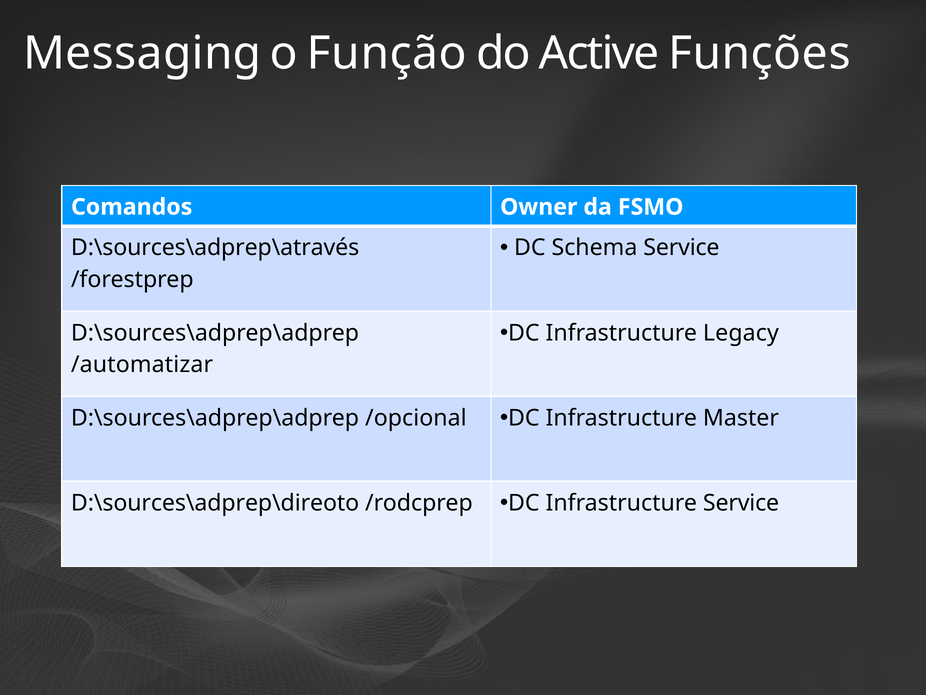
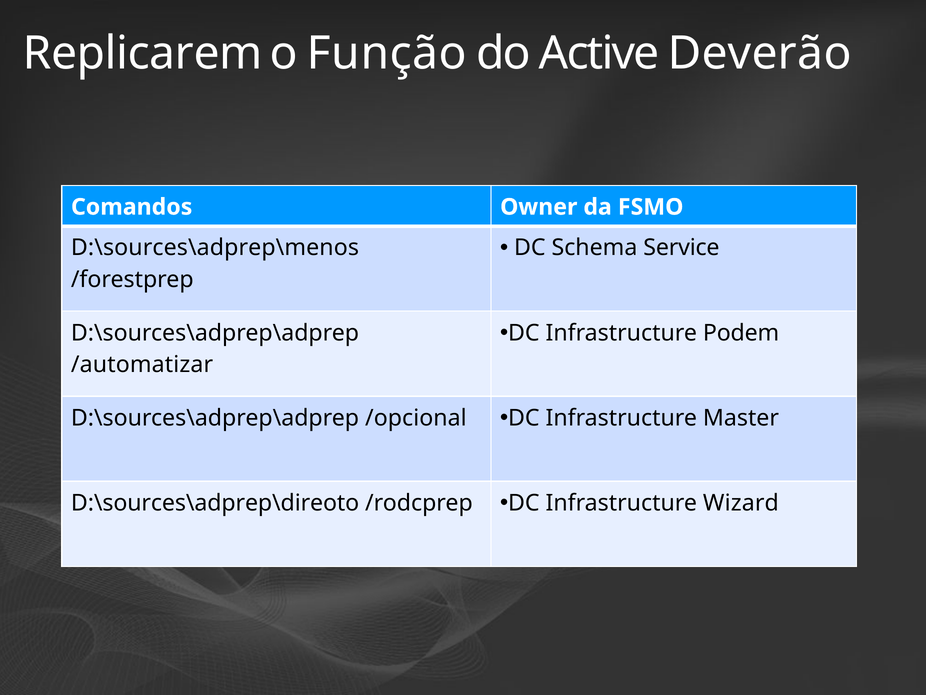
Messaging: Messaging -> Replicarem
Funções: Funções -> Deverão
D:\sources\adprep\através: D:\sources\adprep\através -> D:\sources\adprep\menos
Legacy: Legacy -> Podem
Infrastructure Service: Service -> Wizard
